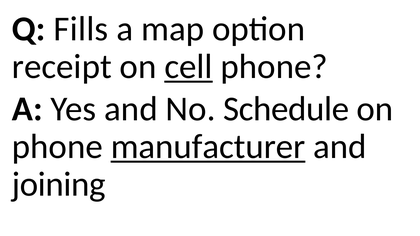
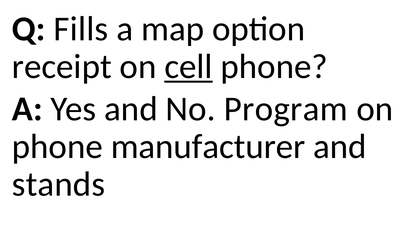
Schedule: Schedule -> Program
manufacturer underline: present -> none
joining: joining -> stands
